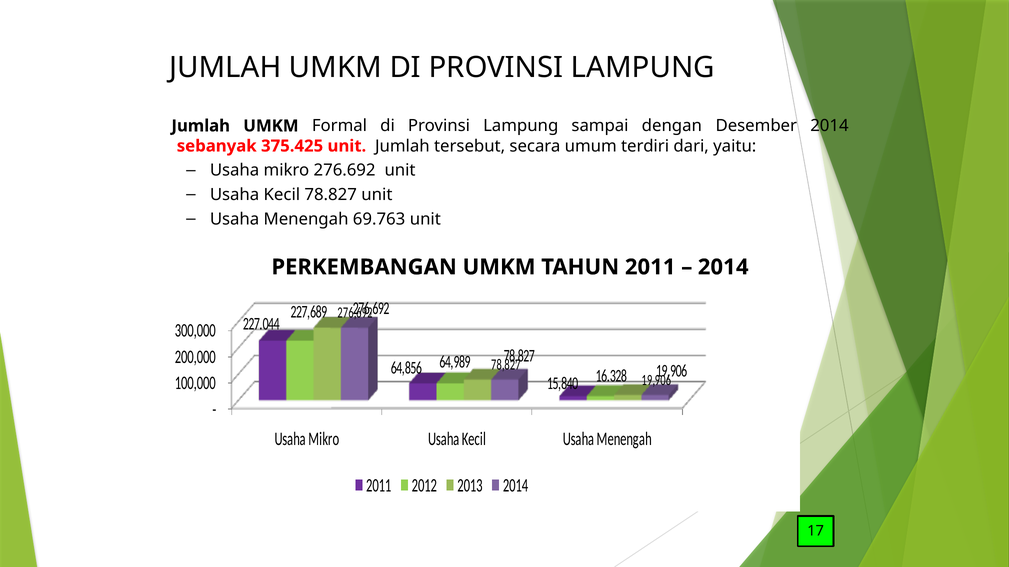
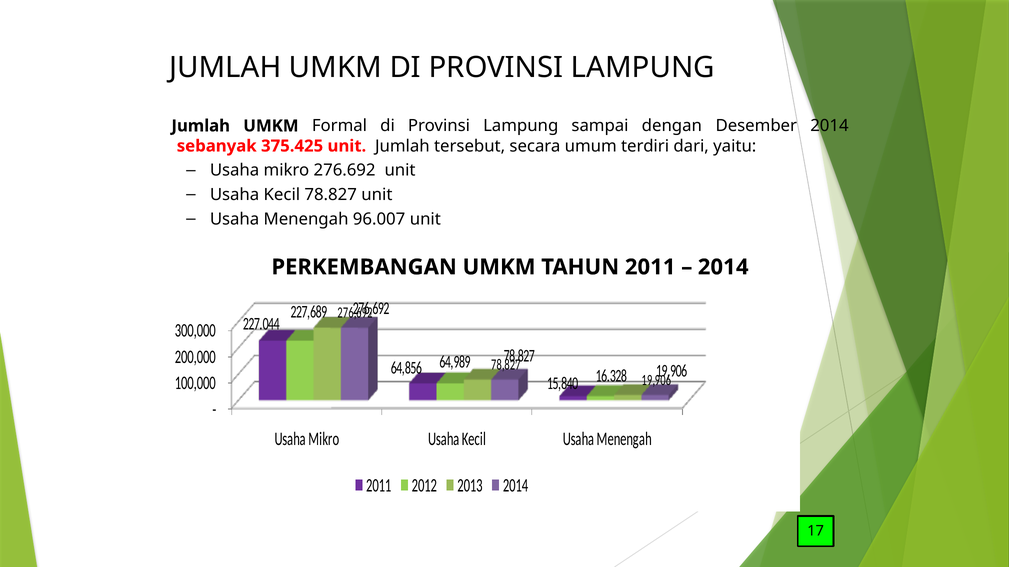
69.763: 69.763 -> 96.007
